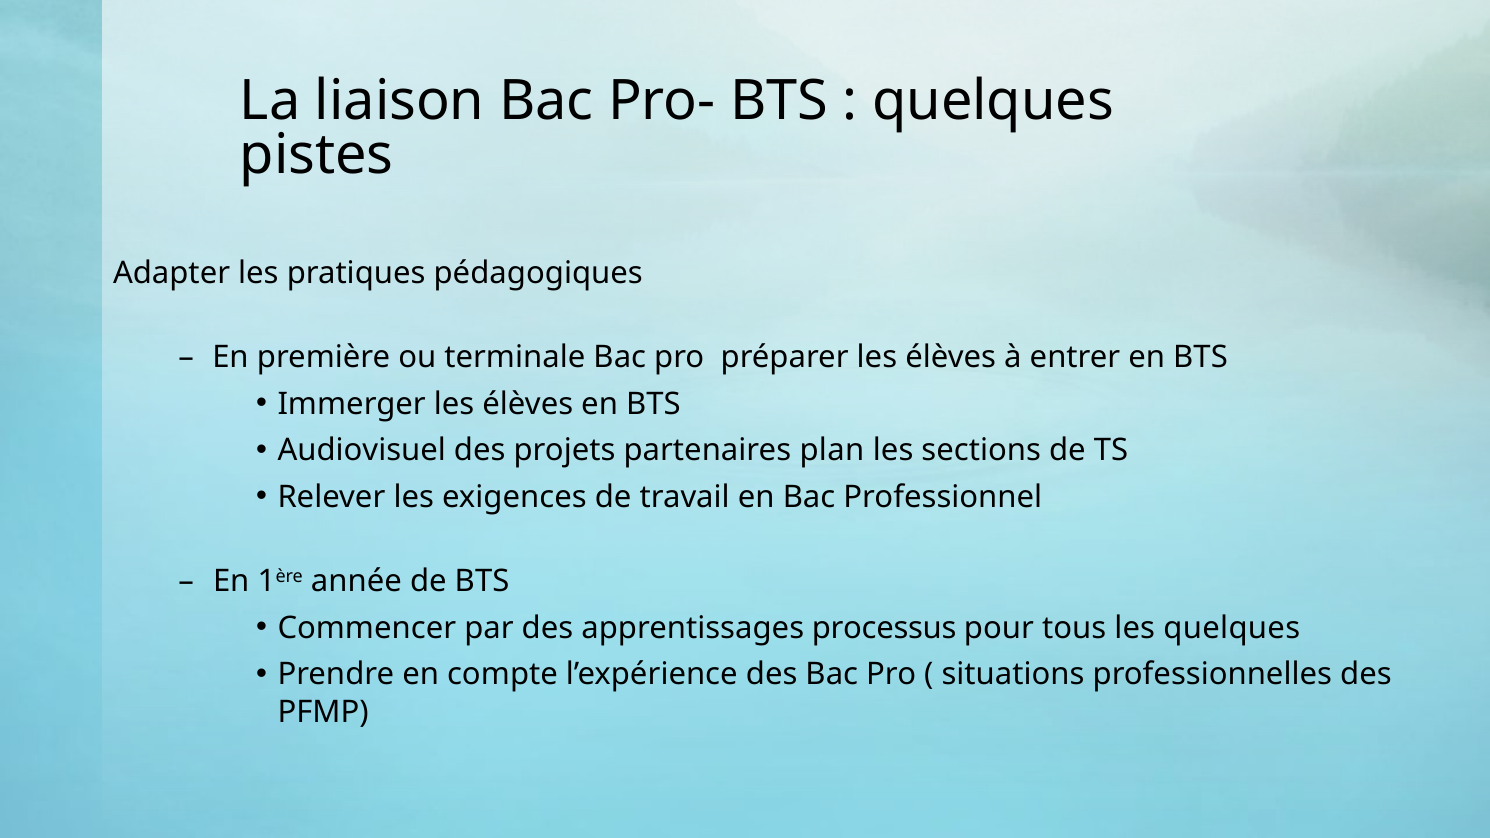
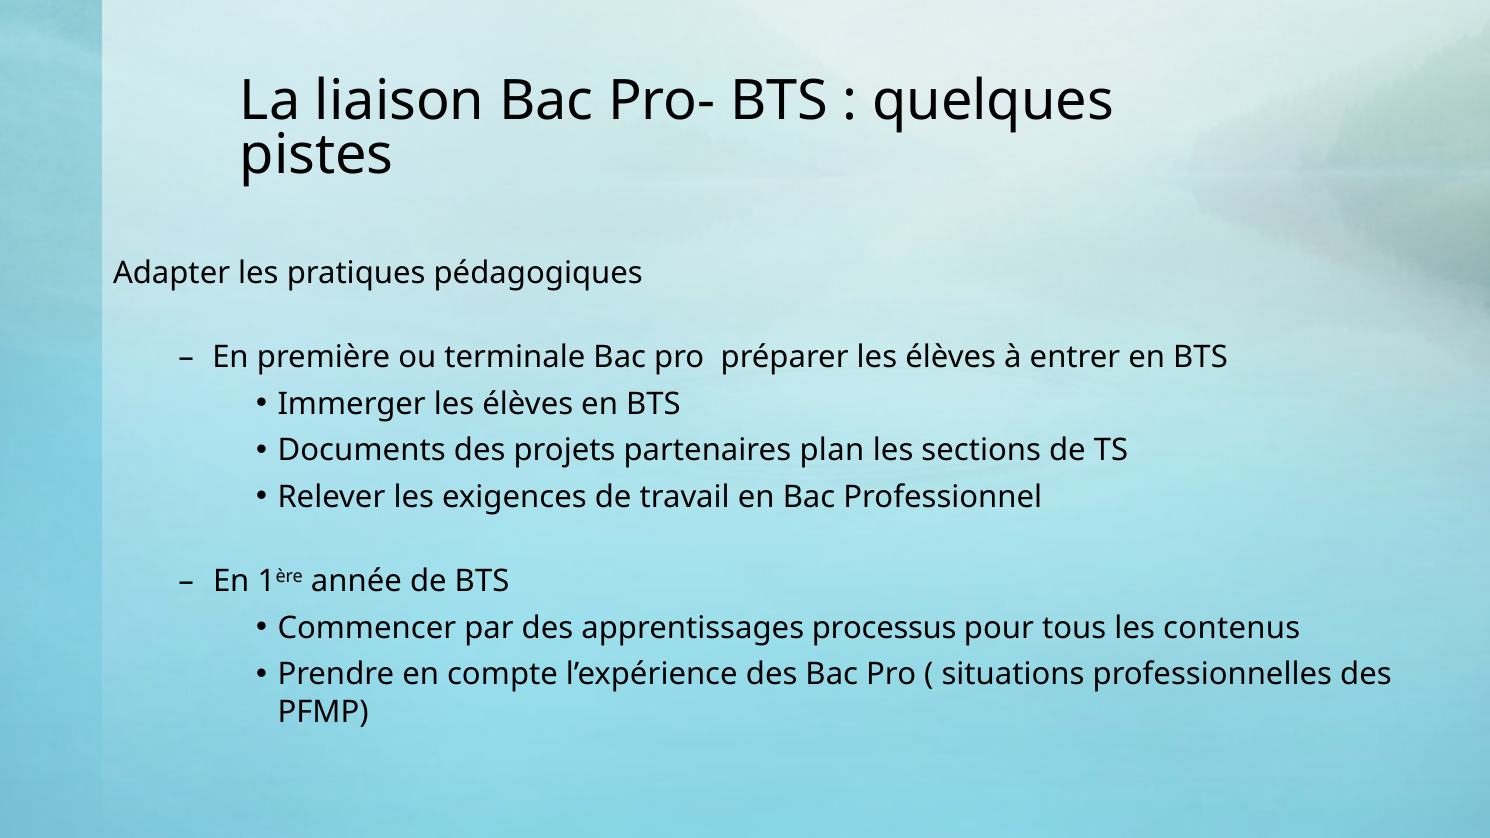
Audiovisuel: Audiovisuel -> Documents
les quelques: quelques -> contenus
